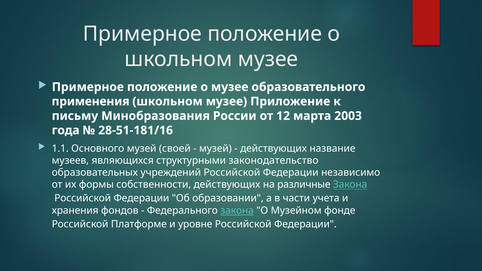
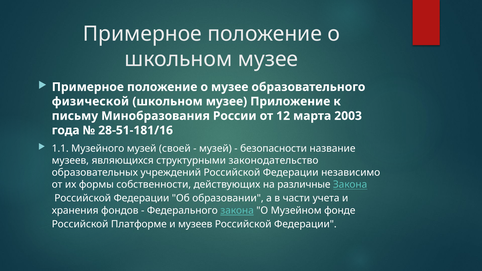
применения: применения -> физической
Основного: Основного -> Музейного
действующих at (274, 149): действующих -> безопасности
и уровне: уровне -> музеев
